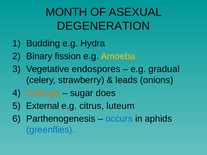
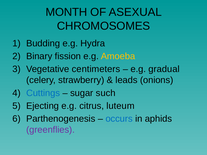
DEGENERATION: DEGENERATION -> CHROMOSOMES
endospores: endospores -> centimeters
Cuttings colour: orange -> blue
does: does -> such
External: External -> Ejecting
greenflies colour: blue -> purple
